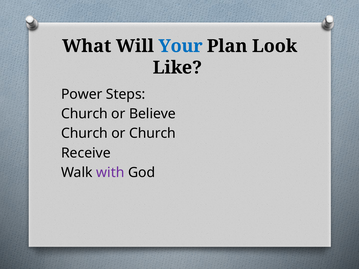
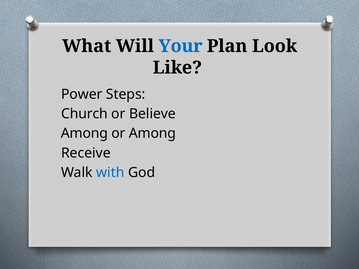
Church at (84, 133): Church -> Among
or Church: Church -> Among
with colour: purple -> blue
